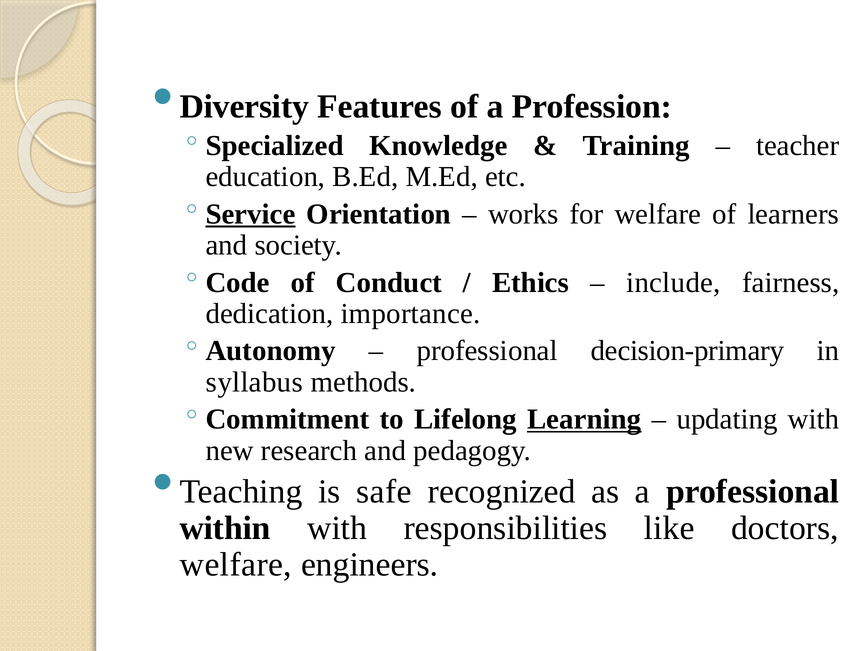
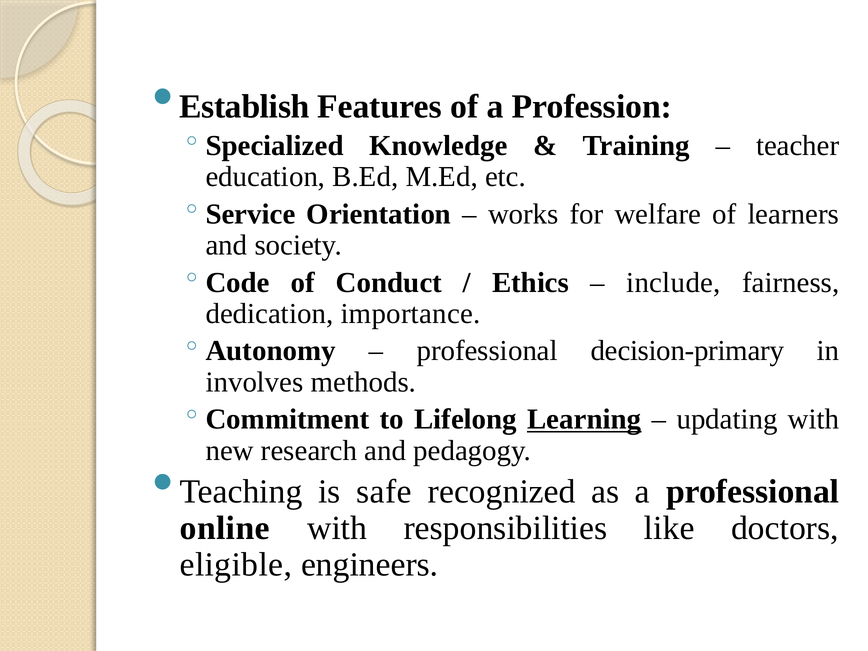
Diversity: Diversity -> Establish
Service underline: present -> none
syllabus: syllabus -> involves
within: within -> online
welfare at (236, 564): welfare -> eligible
